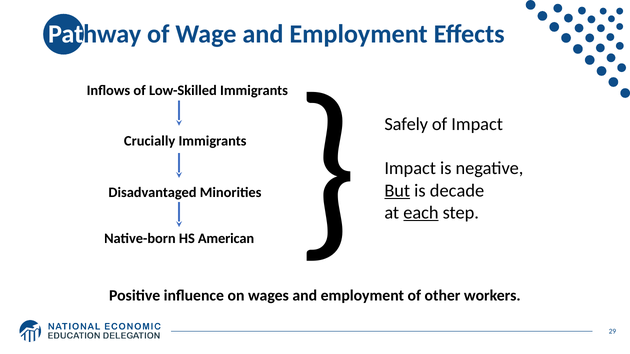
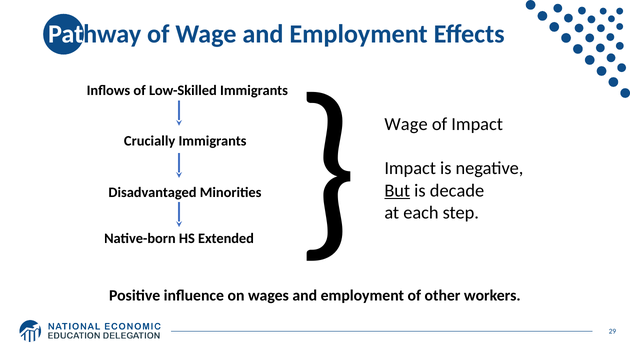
each underline: present -> none
American: American -> Extended
Safely at (406, 124): Safely -> Wage
